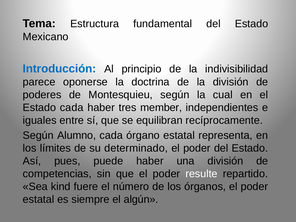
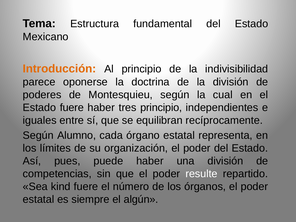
Introducción colour: blue -> orange
Estado cada: cada -> fuere
tres member: member -> principio
determinado: determinado -> organización
